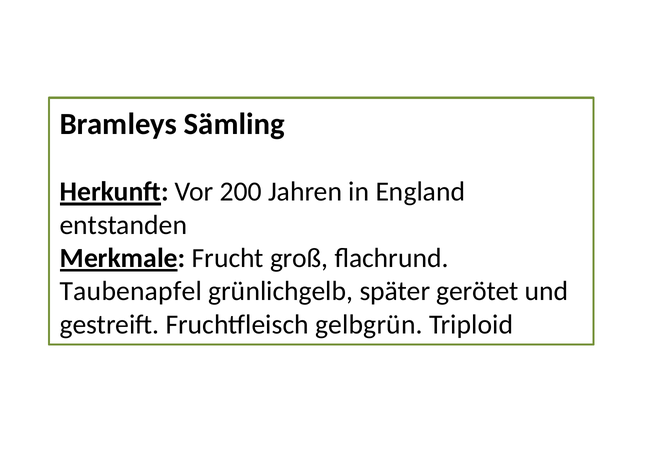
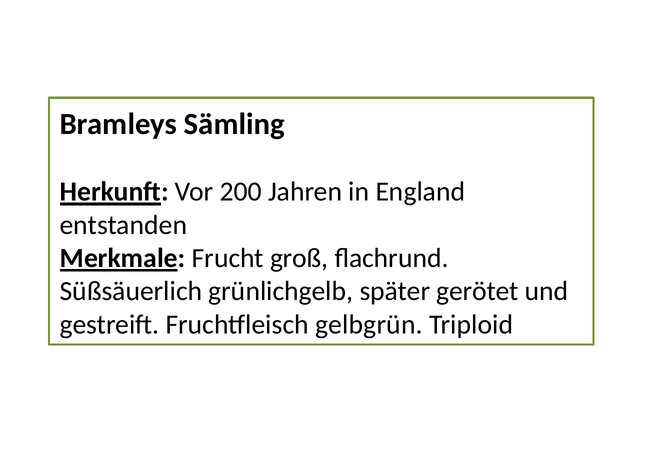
Taubenapfel: Taubenapfel -> Süßsäuerlich
